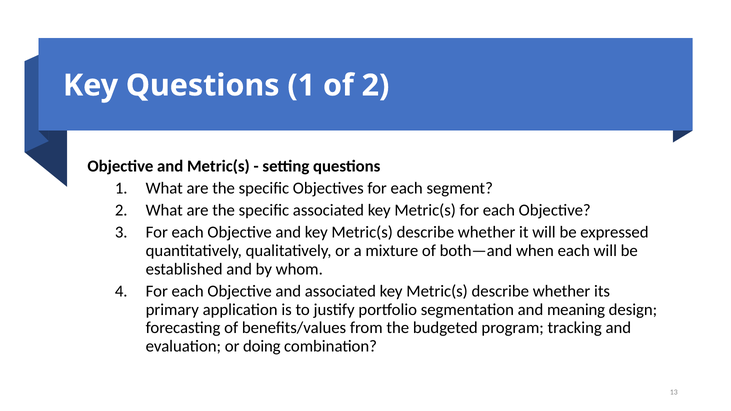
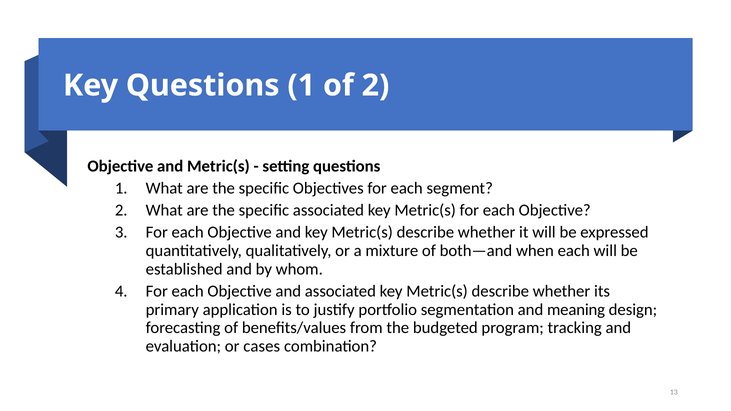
doing: doing -> cases
